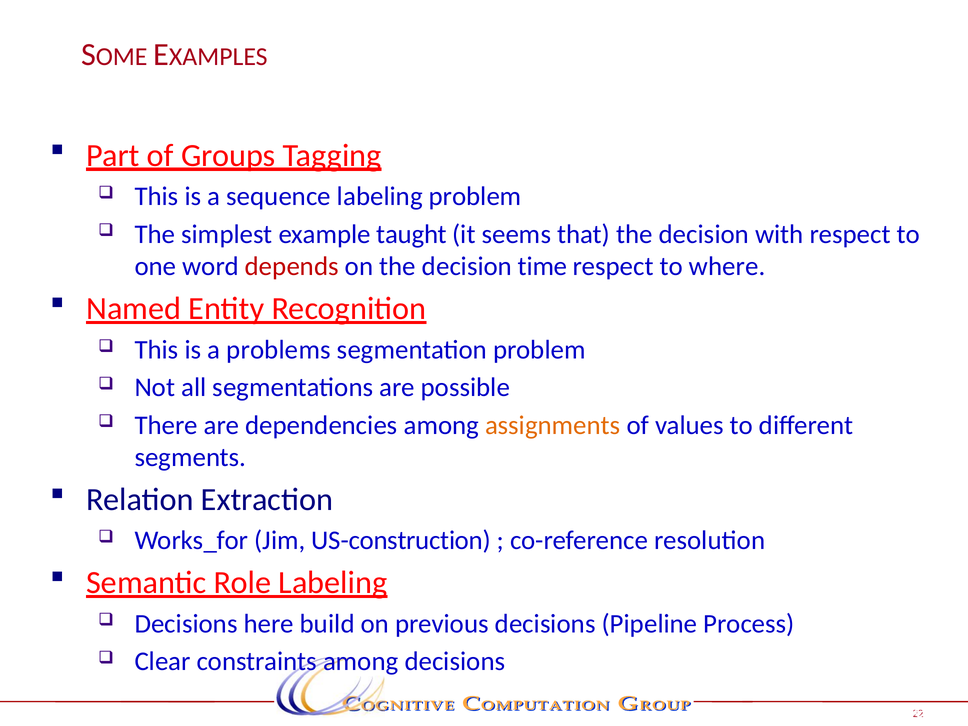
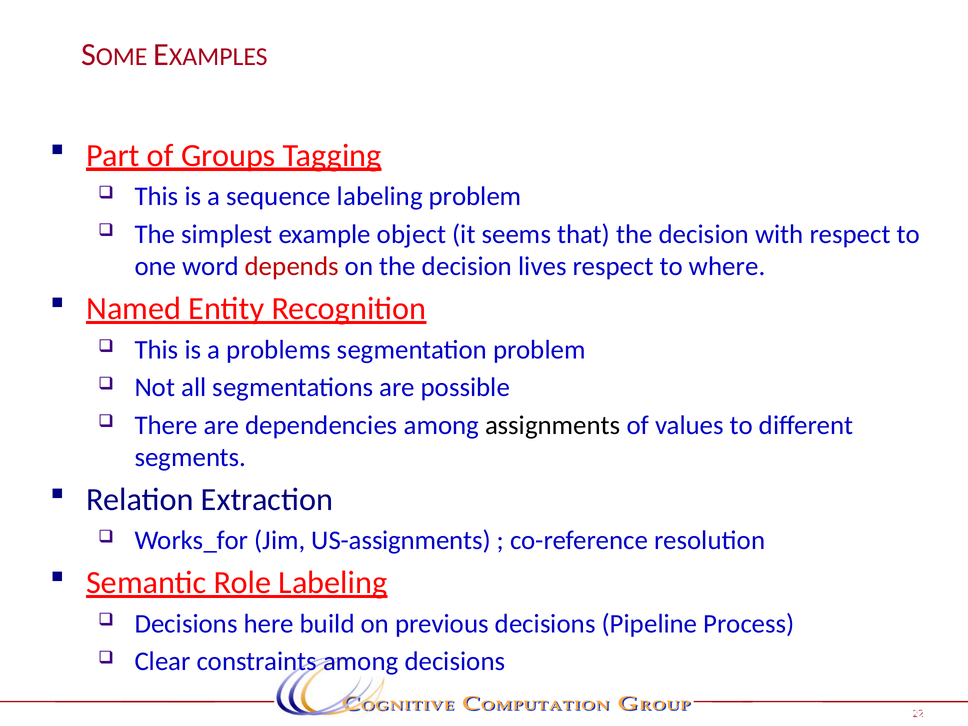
taught: taught -> object
time: time -> lives
assignments colour: orange -> black
US-construction: US-construction -> US-assignments
